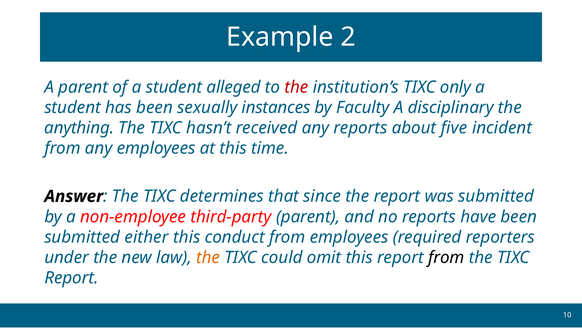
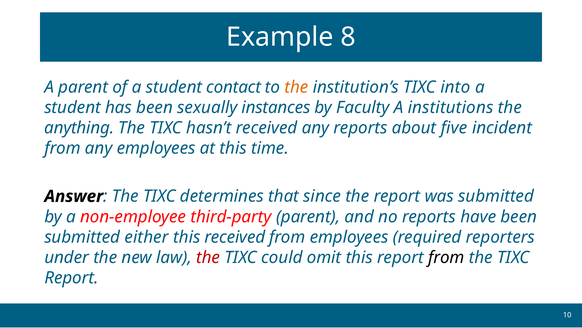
2: 2 -> 8
alleged: alleged -> contact
the at (296, 87) colour: red -> orange
only: only -> into
disciplinary: disciplinary -> institutions
this conduct: conduct -> received
the at (208, 257) colour: orange -> red
